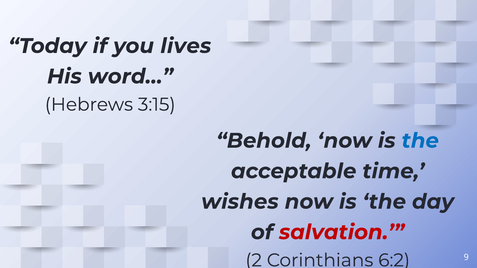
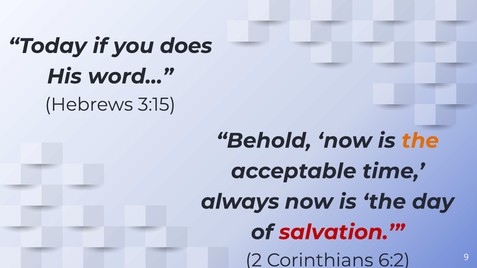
lives: lives -> does
the at (420, 141) colour: blue -> orange
wishes: wishes -> always
